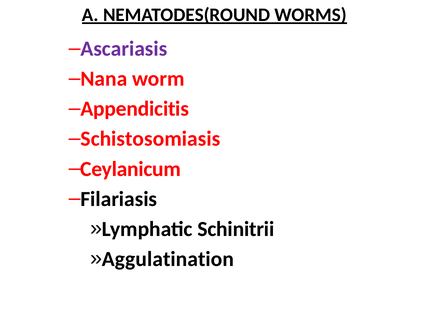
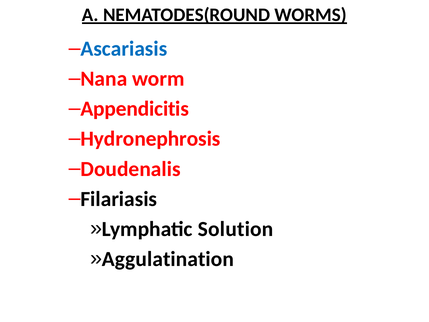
Ascariasis colour: purple -> blue
Schistosomiasis: Schistosomiasis -> Hydronephrosis
Ceylanicum: Ceylanicum -> Doudenalis
Schinitrii: Schinitrii -> Solution
